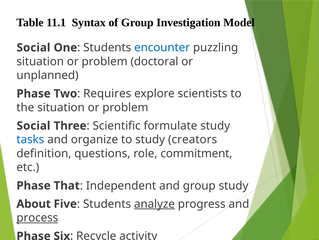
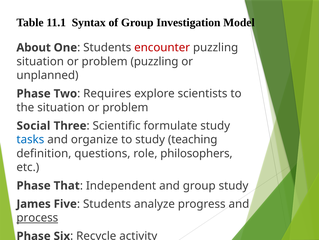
Social at (34, 47): Social -> About
encounter colour: blue -> red
problem doctoral: doctoral -> puzzling
creators: creators -> teaching
commitment: commitment -> philosophers
About: About -> James
analyze underline: present -> none
